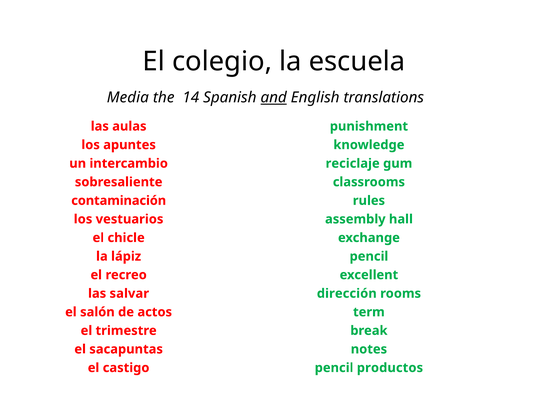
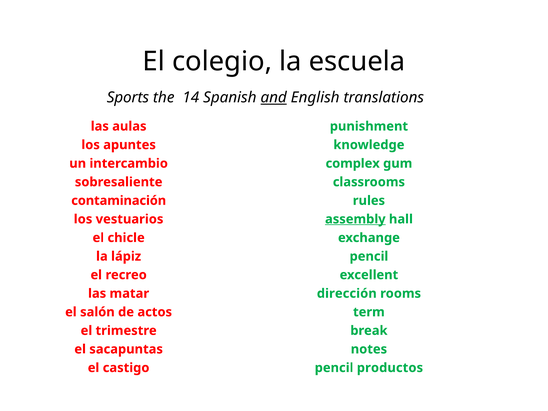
Media: Media -> Sports
reciclaje: reciclaje -> complex
assembly underline: none -> present
salvar: salvar -> matar
